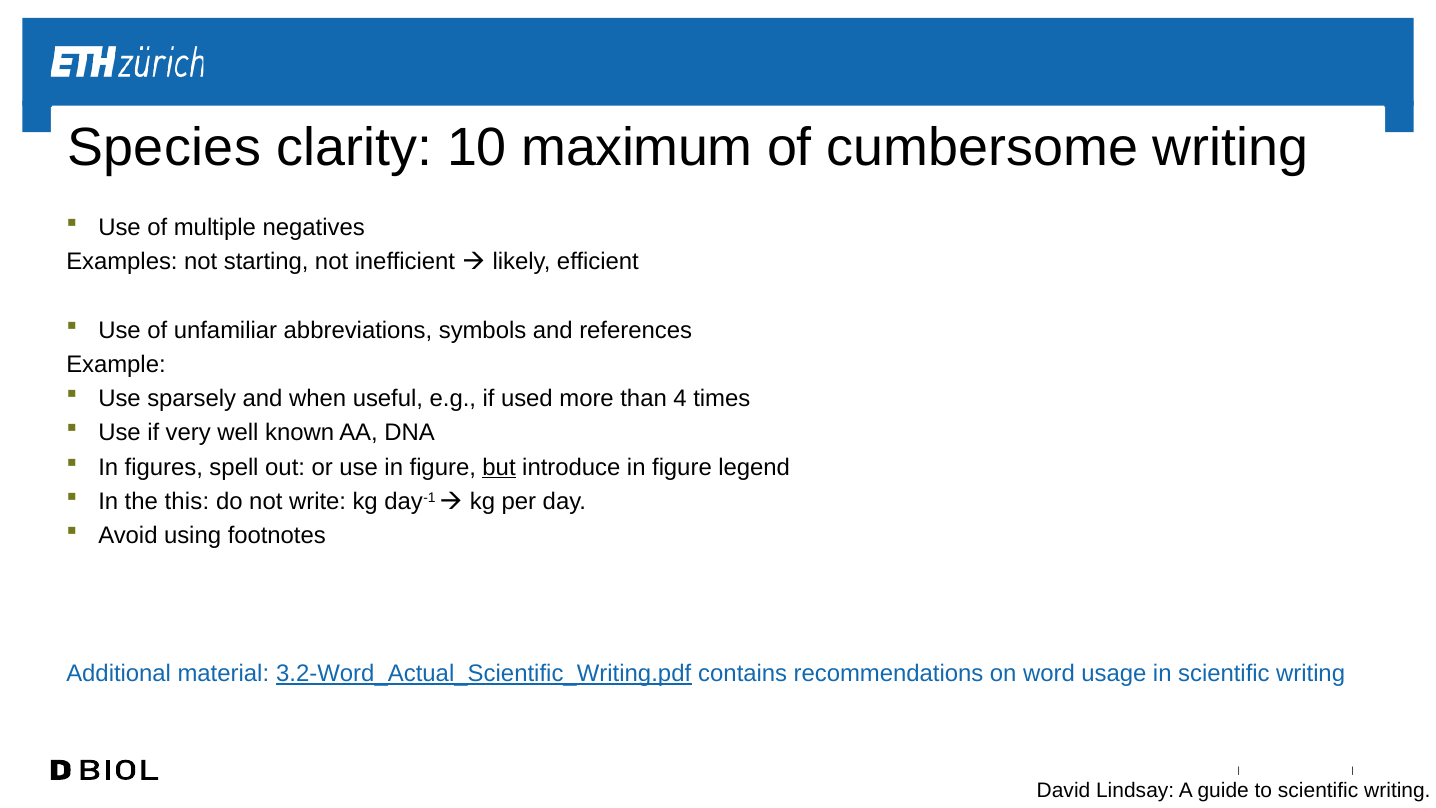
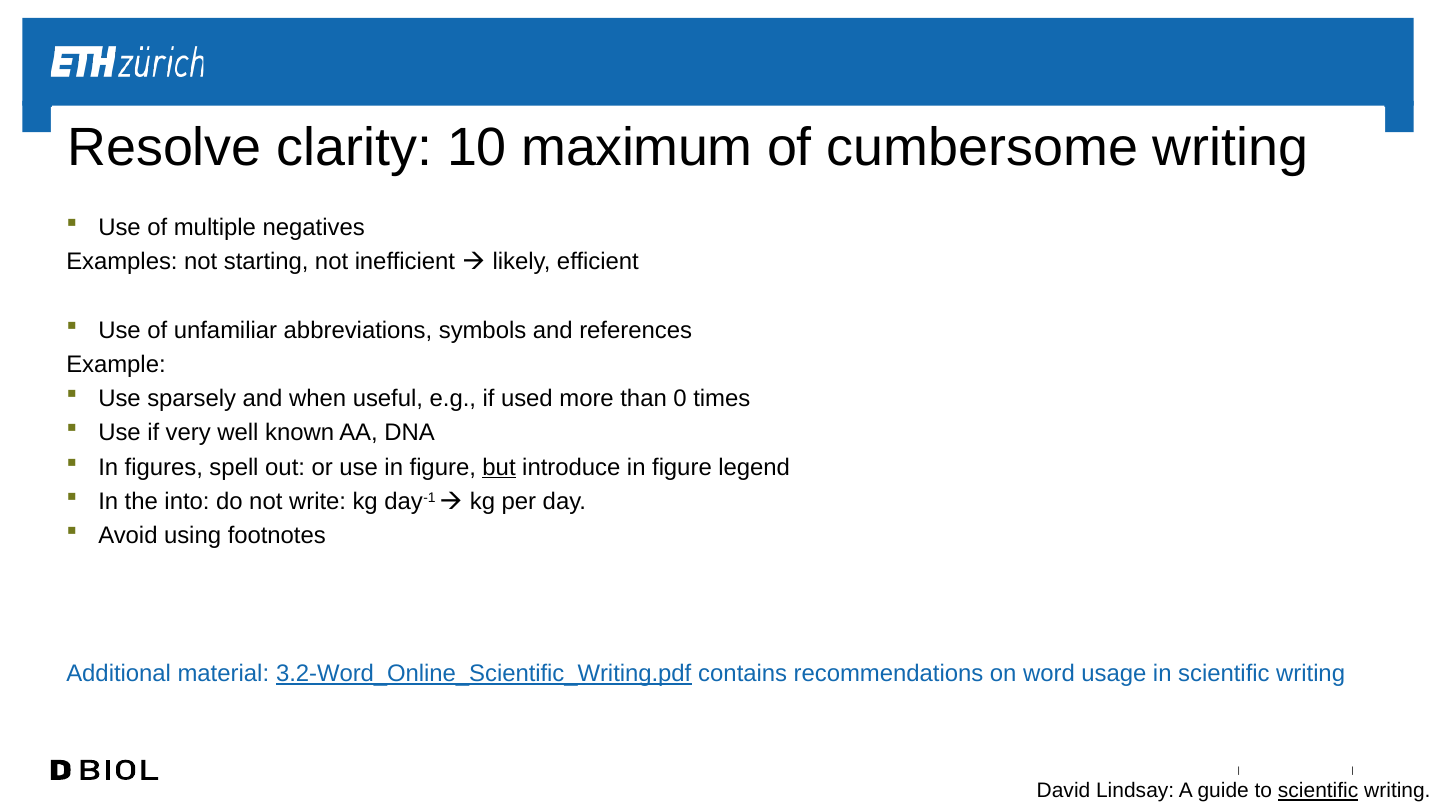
Species: Species -> Resolve
4: 4 -> 0
this: this -> into
3.2-Word_Actual_Scientific_Writing.pdf: 3.2-Word_Actual_Scientific_Writing.pdf -> 3.2-Word_Online_Scientific_Writing.pdf
scientific at (1318, 791) underline: none -> present
